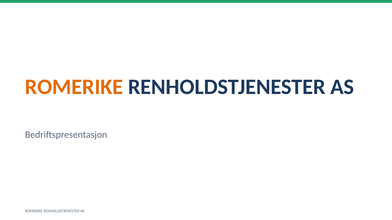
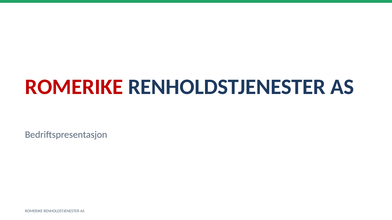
ROMERIKE at (74, 87) colour: orange -> red
